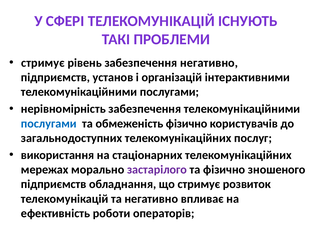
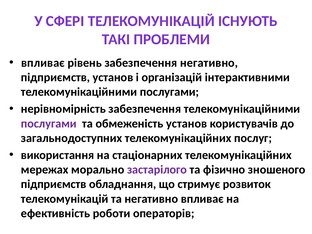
стримує at (43, 63): стримує -> впливає
послугами at (49, 124) colour: blue -> purple
обмеженість фізично: фізично -> установ
